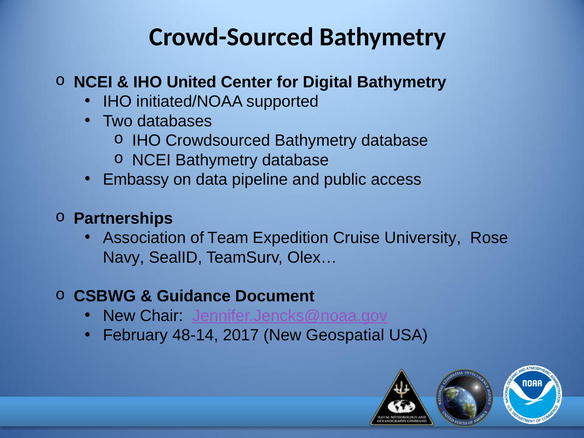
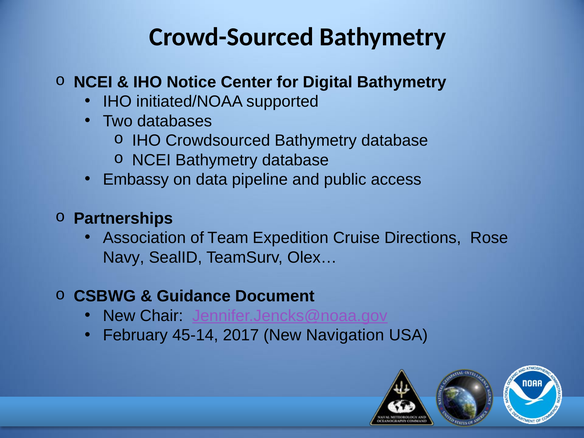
United: United -> Notice
University: University -> Directions
48-14: 48-14 -> 45-14
Geospatial: Geospatial -> Navigation
